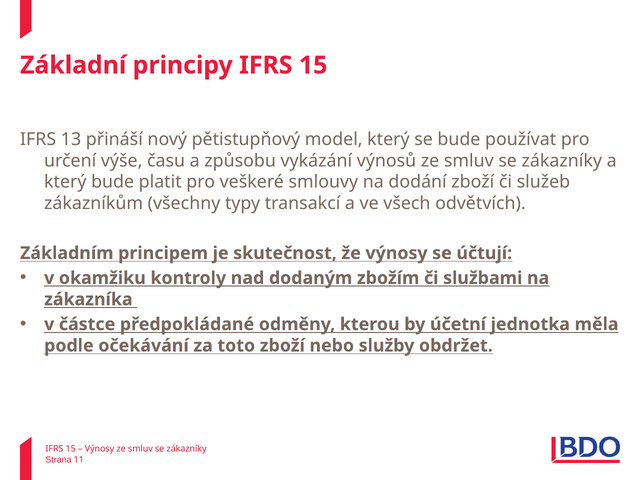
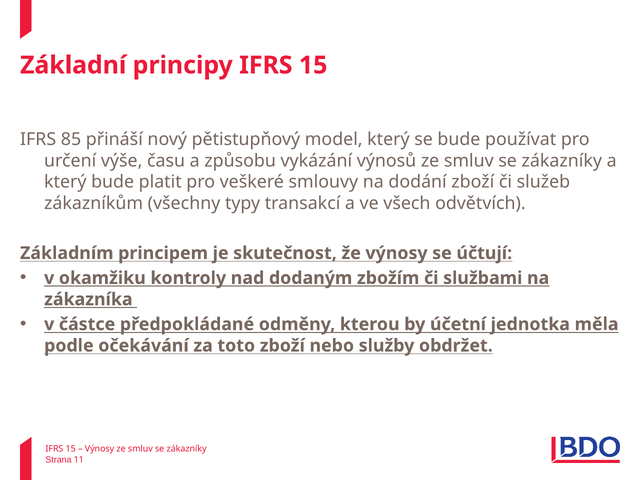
13: 13 -> 85
